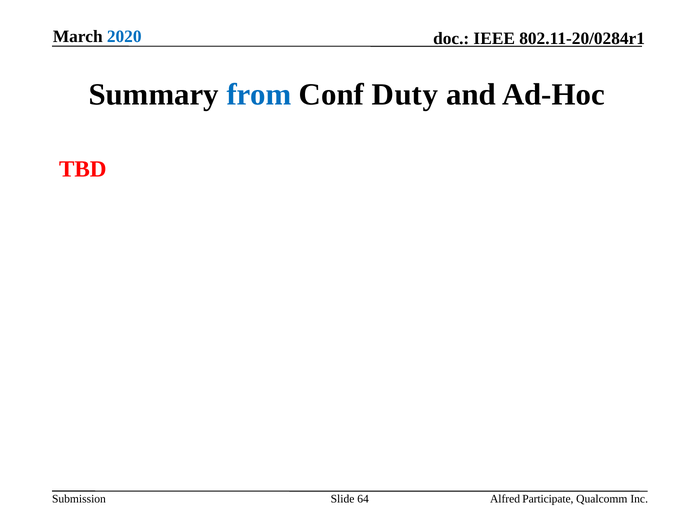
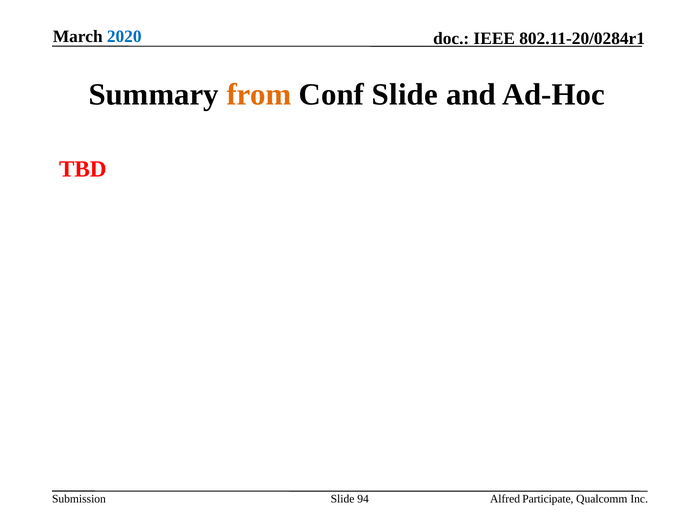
from colour: blue -> orange
Conf Duty: Duty -> Slide
64: 64 -> 94
